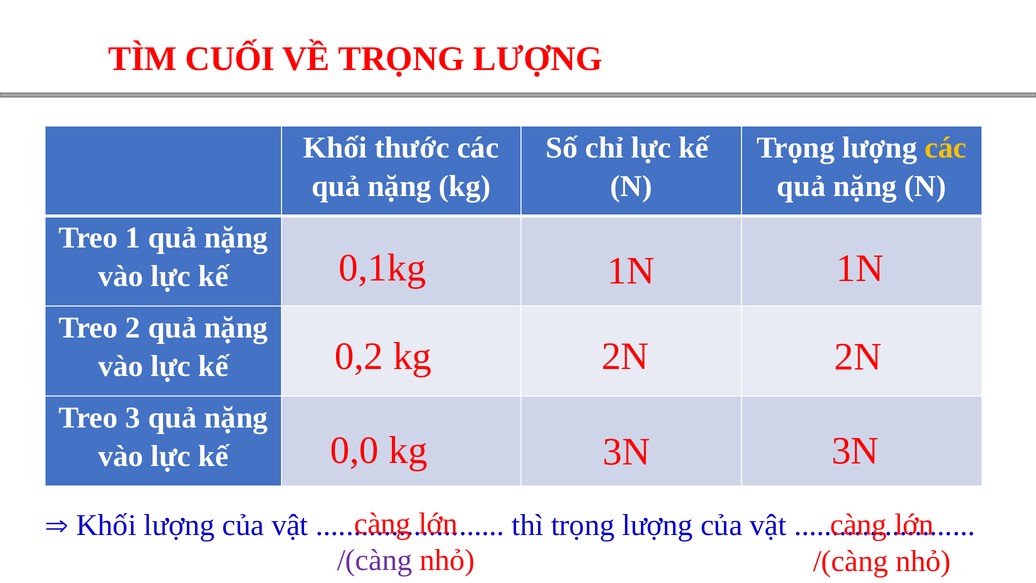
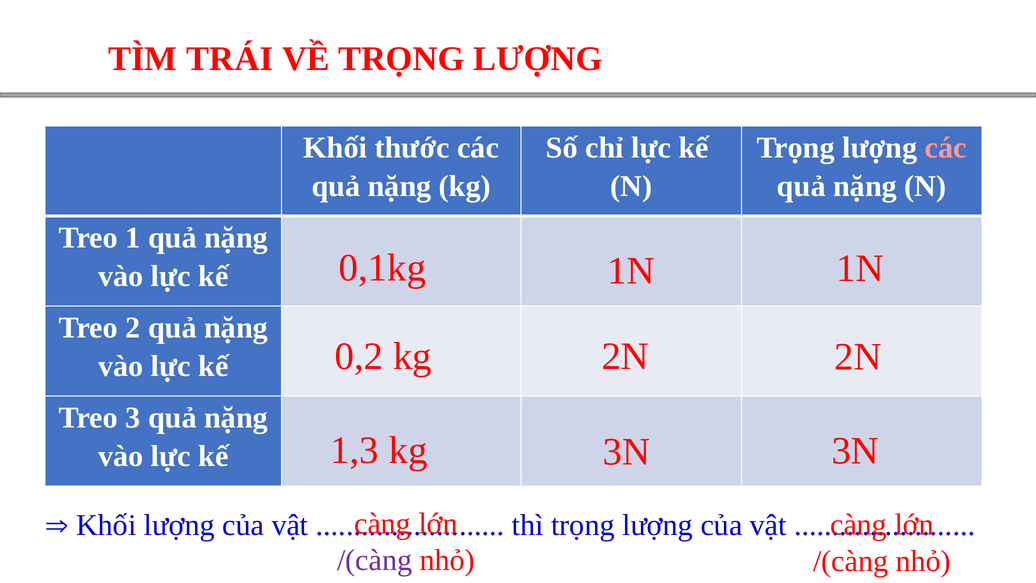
CUỐI: CUỐI -> TRÁI
các at (946, 148) colour: yellow -> pink
0,0: 0,0 -> 1,3
